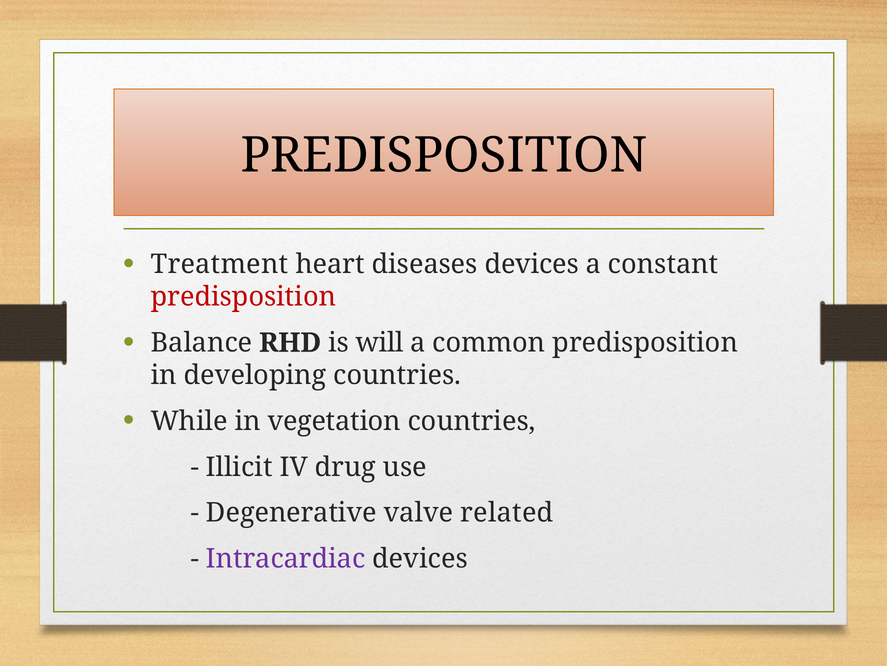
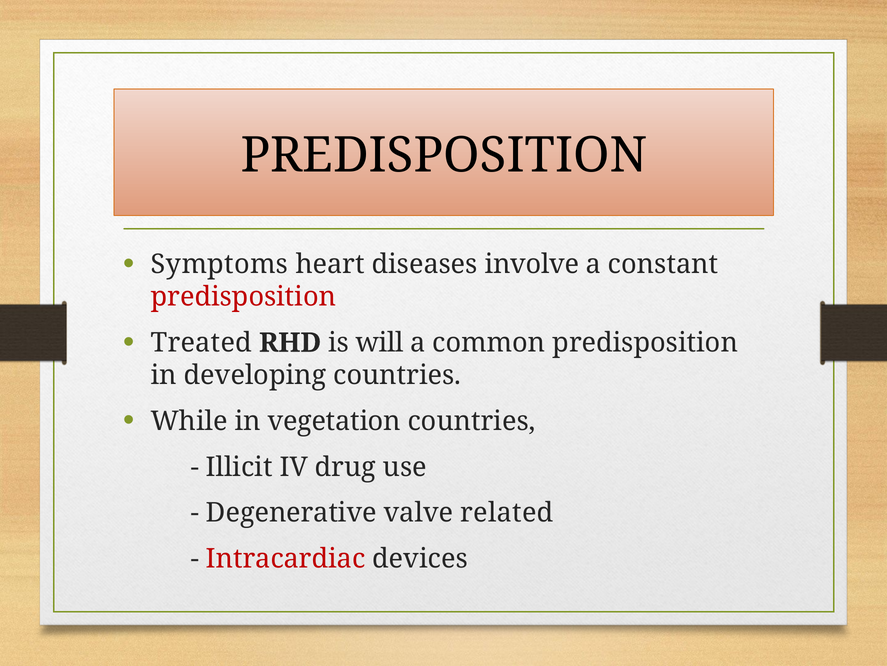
Treatment: Treatment -> Symptoms
diseases devices: devices -> involve
Balance: Balance -> Treated
Intracardiac colour: purple -> red
